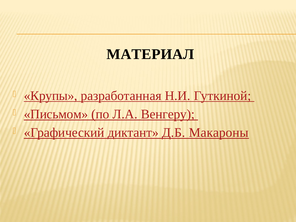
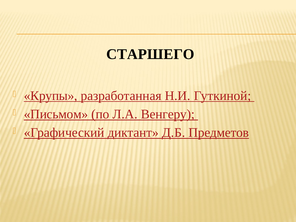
МАТЕРИАЛ: МАТЕРИАЛ -> СТАРШЕГО
Макароны: Макароны -> Предметов
